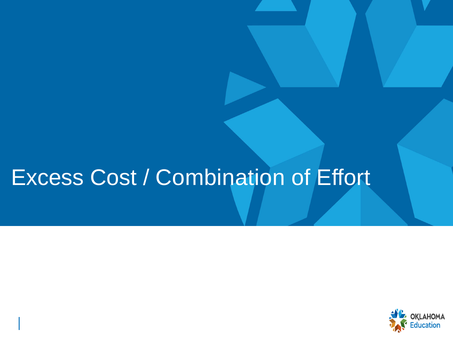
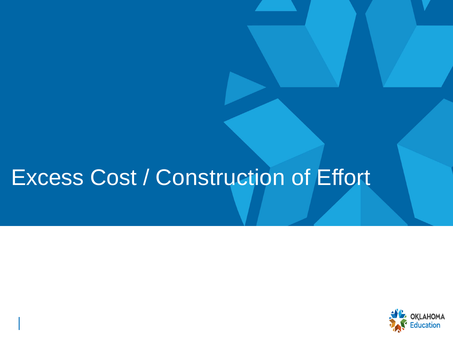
Combination: Combination -> Construction
